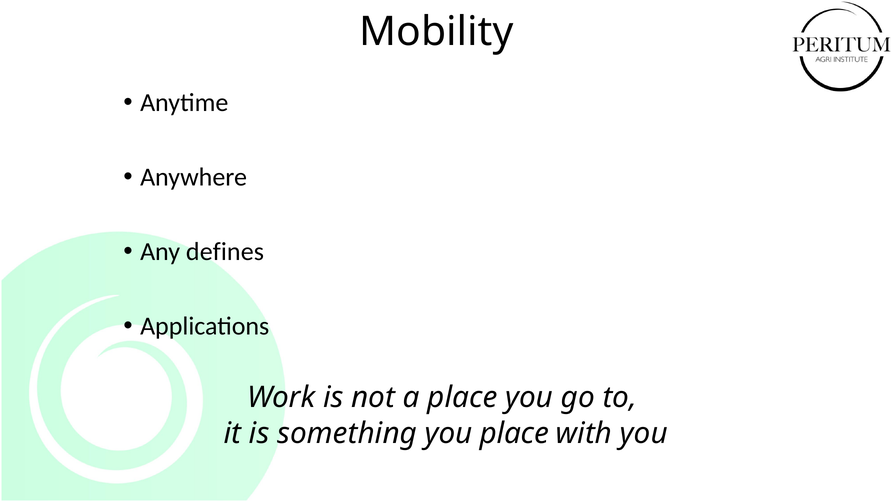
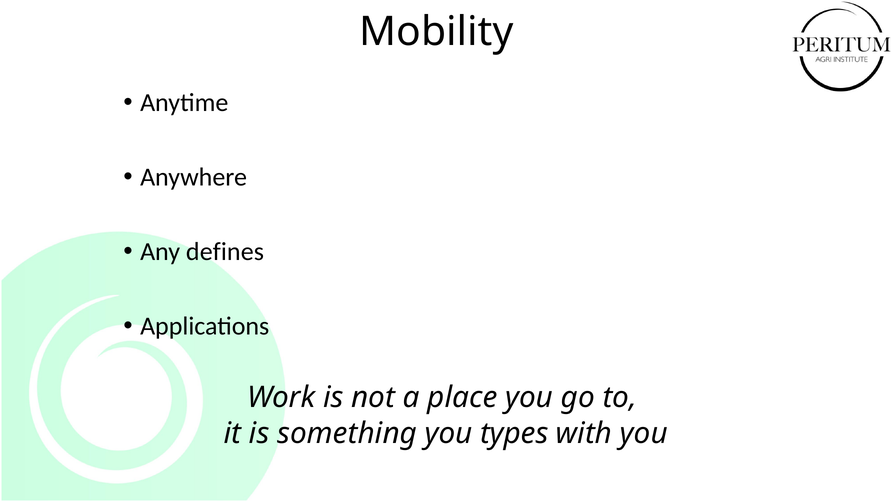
you place: place -> types
